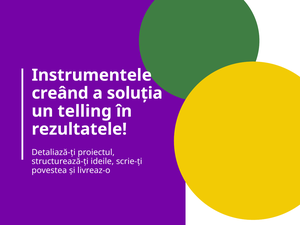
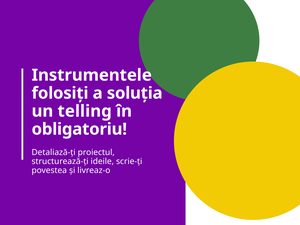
creând: creând -> folosiți
rezultatele: rezultatele -> obligatoriu
